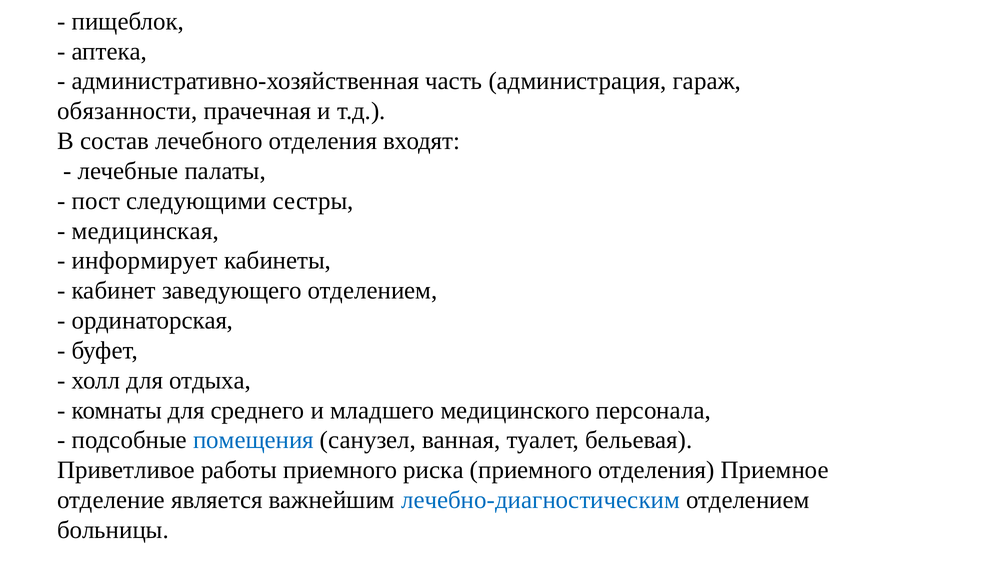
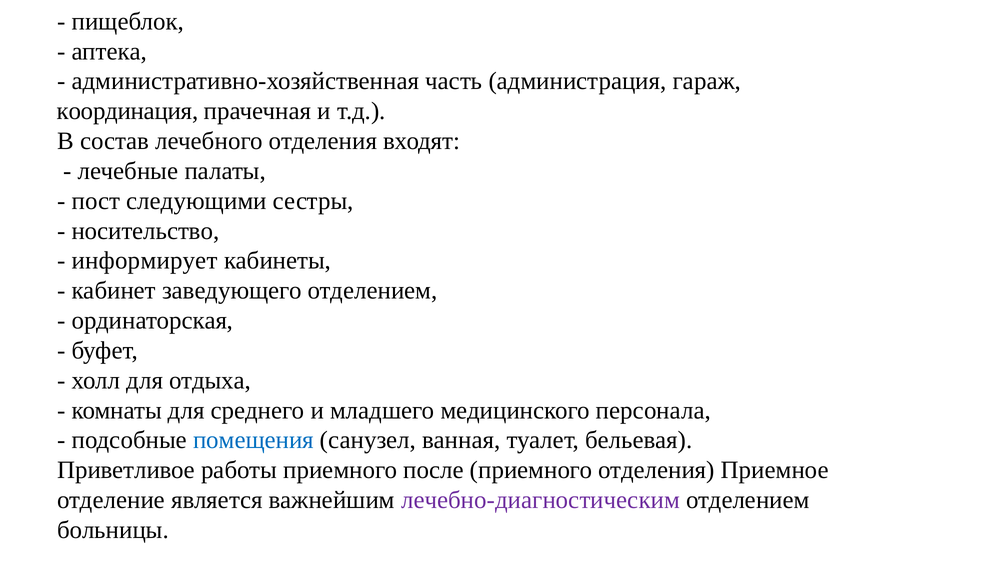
обязанности: обязанности -> координация
медицинская: медицинская -> носительство
риска: риска -> после
лечебно-диагностическим colour: blue -> purple
